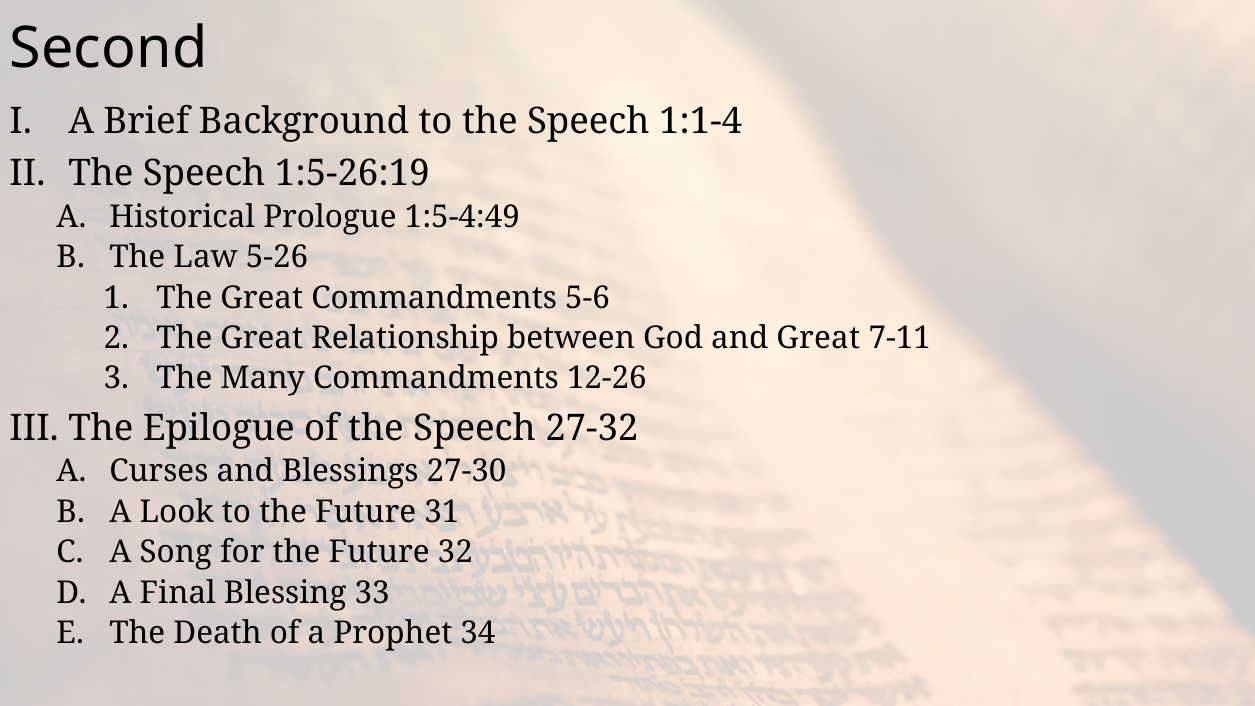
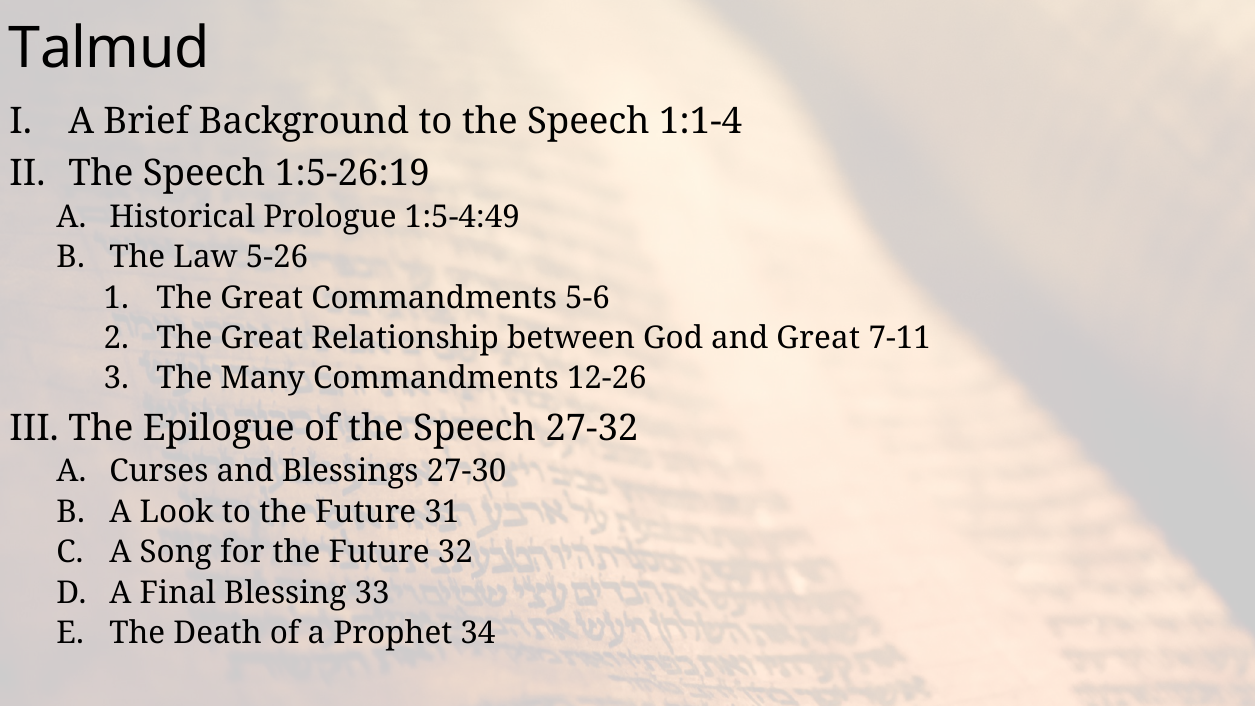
Second: Second -> Talmud
